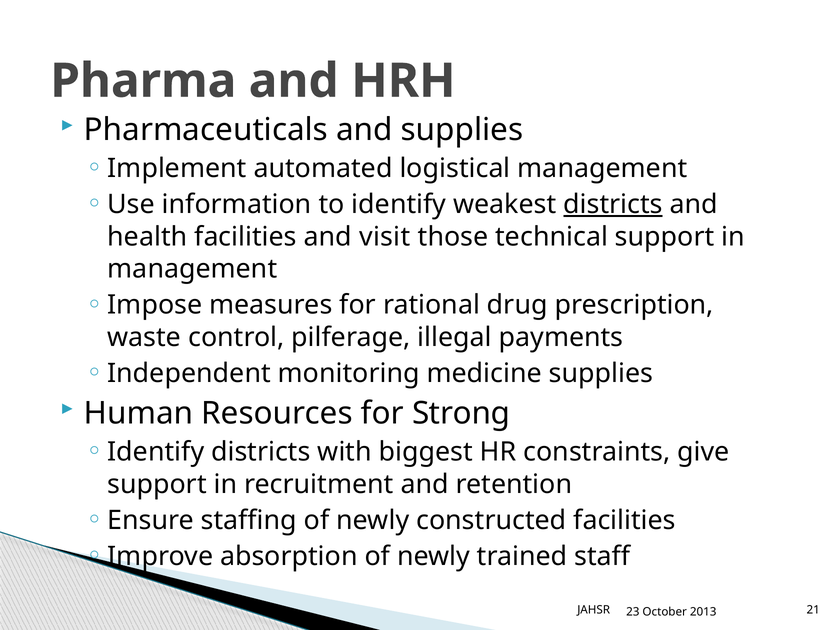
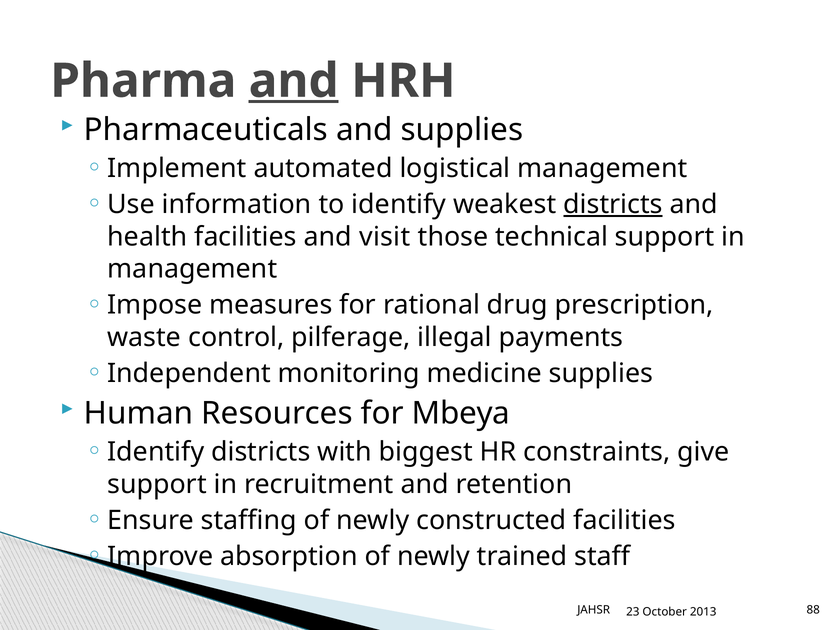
and at (294, 81) underline: none -> present
Strong: Strong -> Mbeya
21: 21 -> 88
